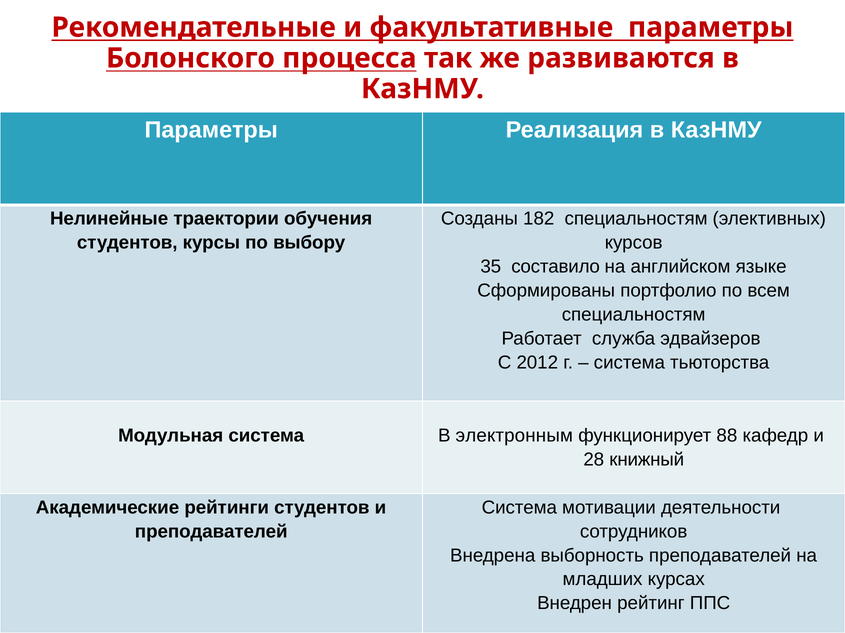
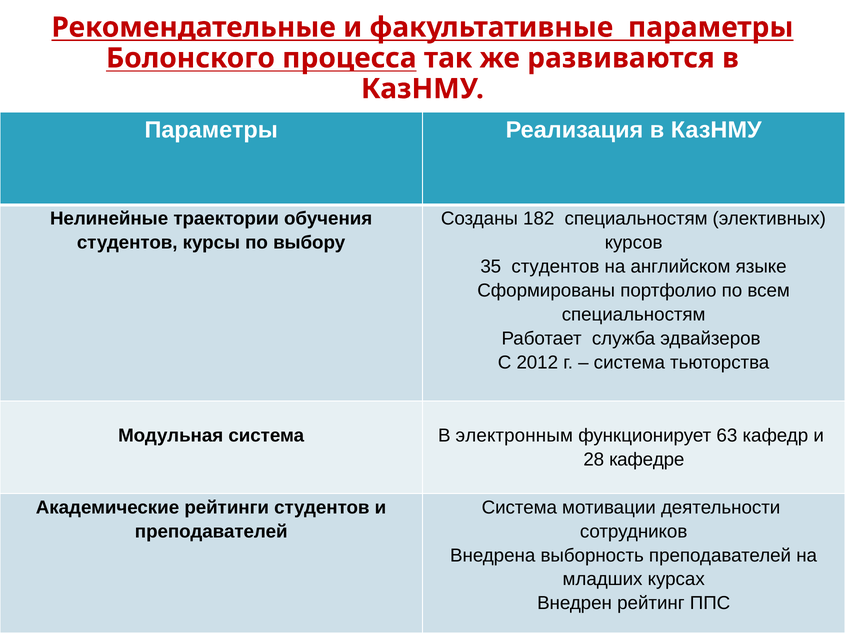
35 составило: составило -> студентов
88: 88 -> 63
книжный: книжный -> кафедре
